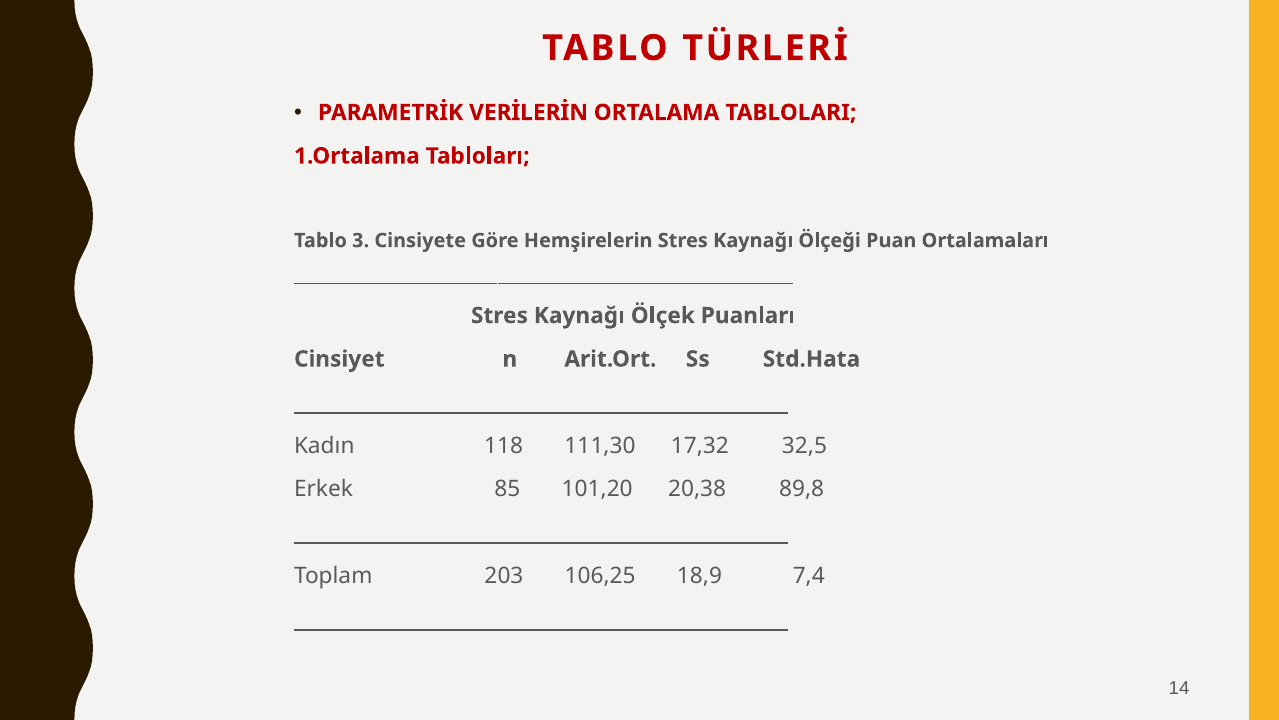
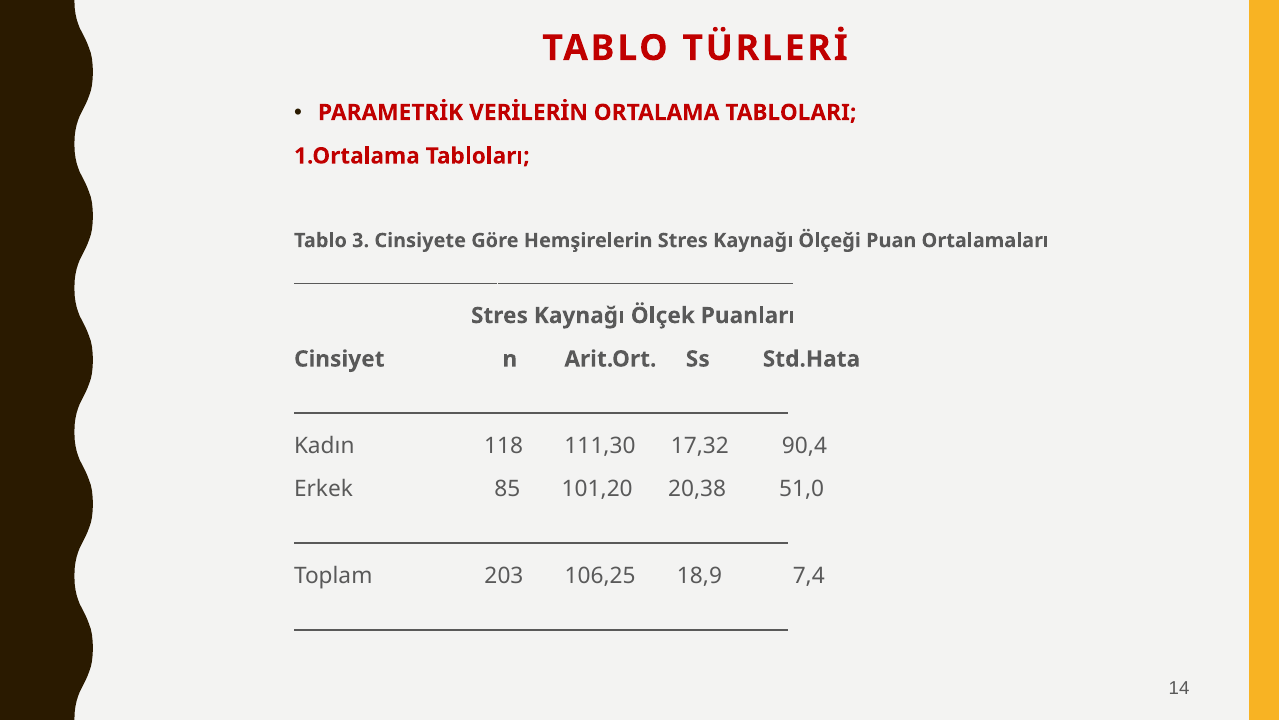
32,5: 32,5 -> 90,4
89,8: 89,8 -> 51,0
